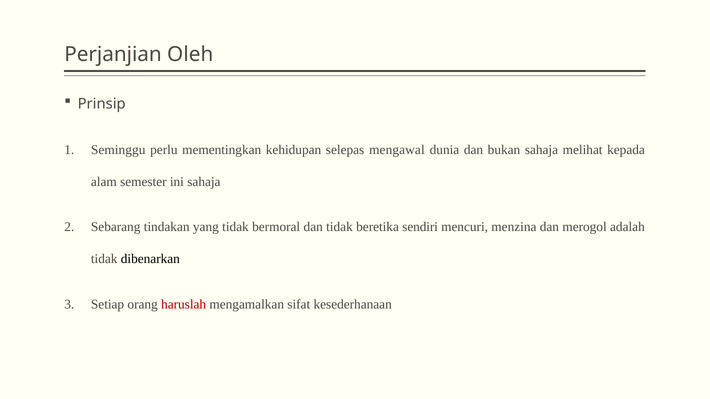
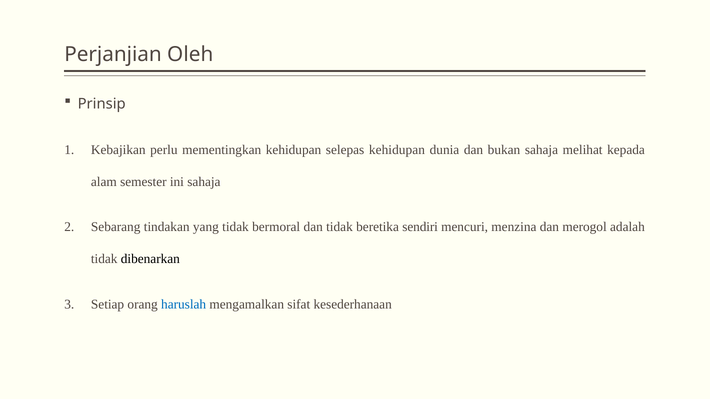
Seminggu: Seminggu -> Kebajikan
selepas mengawal: mengawal -> kehidupan
haruslah colour: red -> blue
